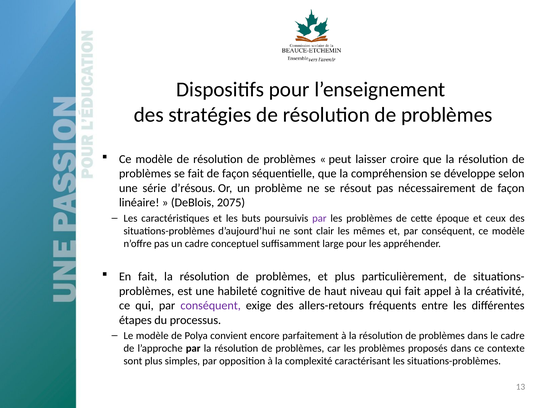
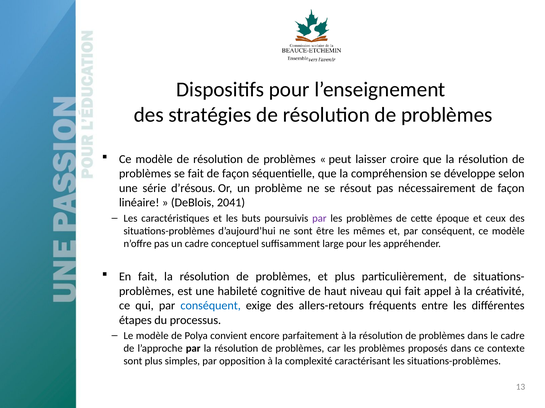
2075: 2075 -> 2041
clair: clair -> être
conséquent at (211, 306) colour: purple -> blue
